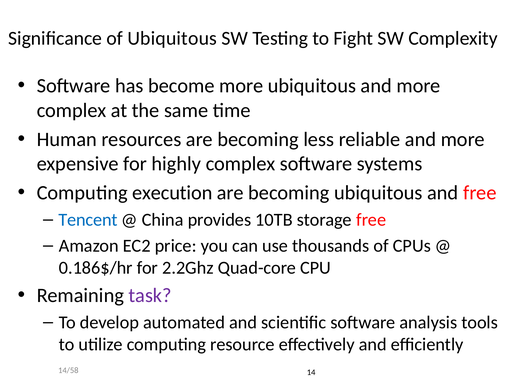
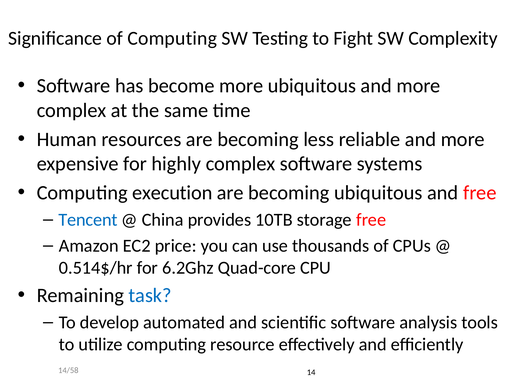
of Ubiquitous: Ubiquitous -> Computing
0.186$/hr: 0.186$/hr -> 0.514$/hr
2.2Ghz: 2.2Ghz -> 6.2Ghz
task colour: purple -> blue
